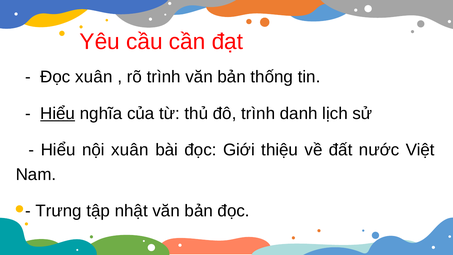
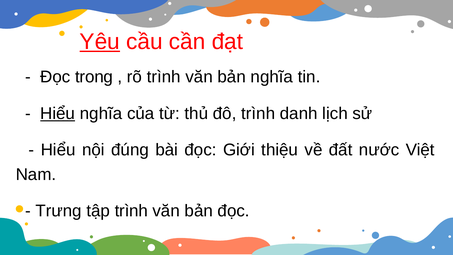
Yêu underline: none -> present
Đọc xuân: xuân -> trong
bản thống: thống -> nghĩa
nội xuân: xuân -> đúng
tập nhật: nhật -> trình
